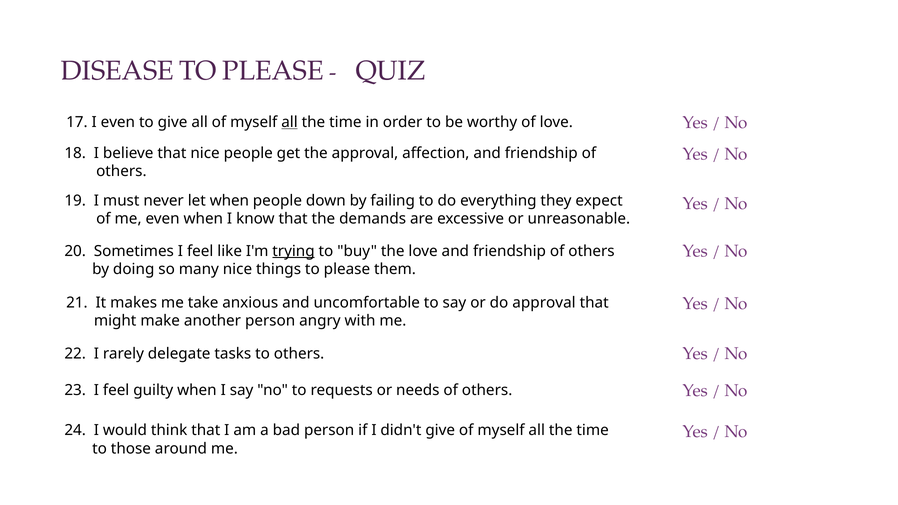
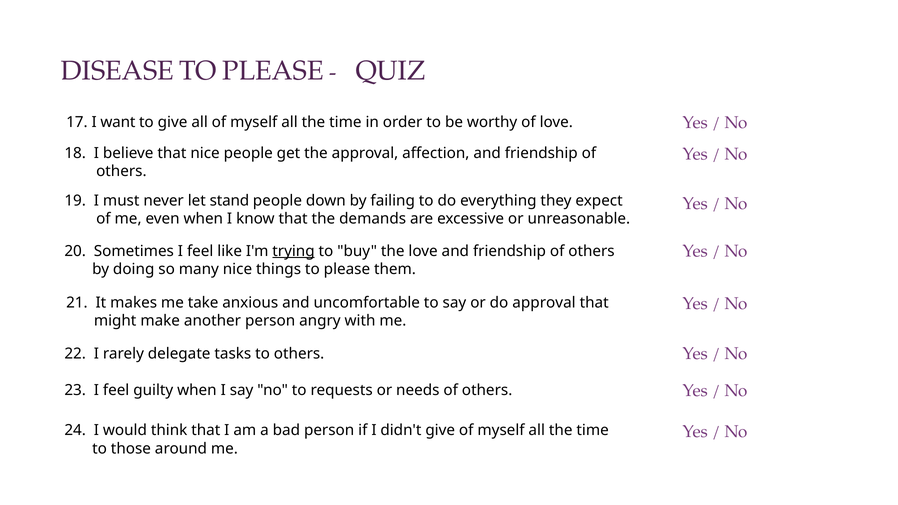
I even: even -> want
all at (290, 122) underline: present -> none
let when: when -> stand
